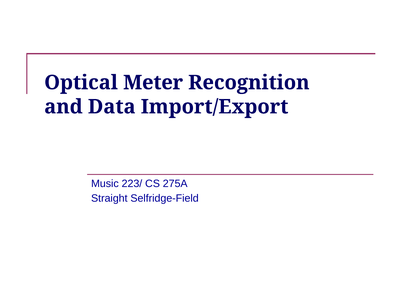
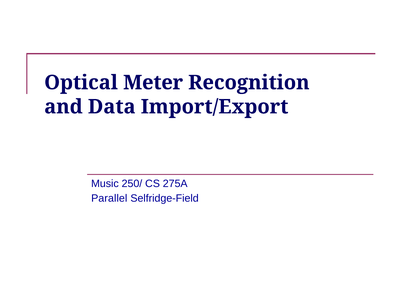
223/: 223/ -> 250/
Straight: Straight -> Parallel
